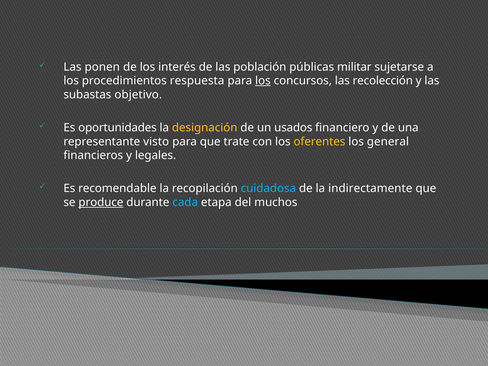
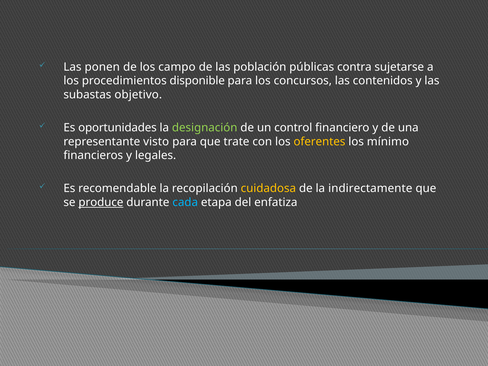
interés: interés -> campo
militar: militar -> contra
respuesta: respuesta -> disponible
los at (263, 81) underline: present -> none
recolección: recolección -> contenidos
designación colour: yellow -> light green
usados: usados -> control
general: general -> mínimo
cuidadosa colour: light blue -> yellow
muchos: muchos -> enfatiza
